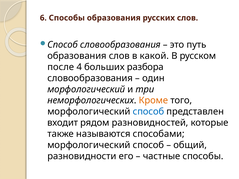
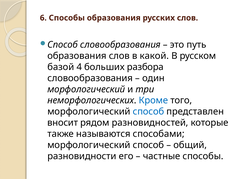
после: после -> базой
Кроме colour: orange -> blue
входит: входит -> вносит
